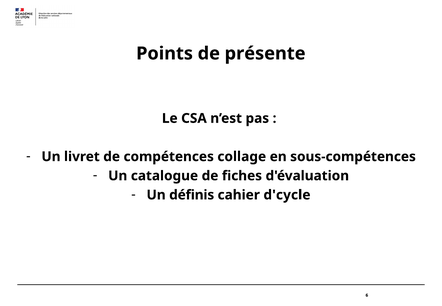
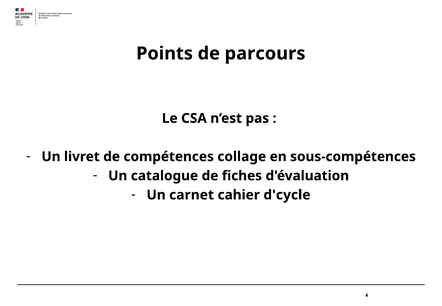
présente: présente -> parcours
définis: définis -> carnet
